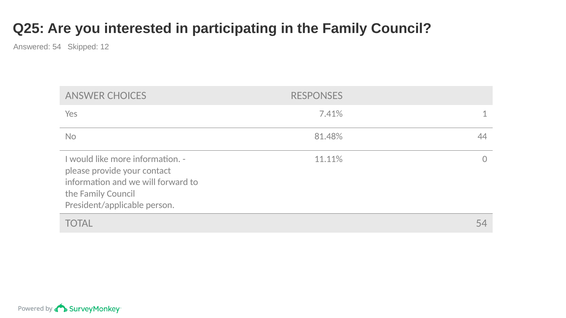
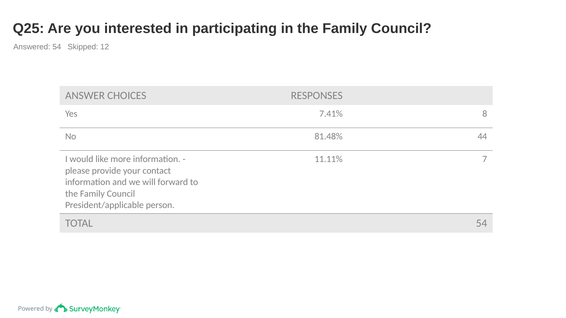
1: 1 -> 8
0: 0 -> 7
